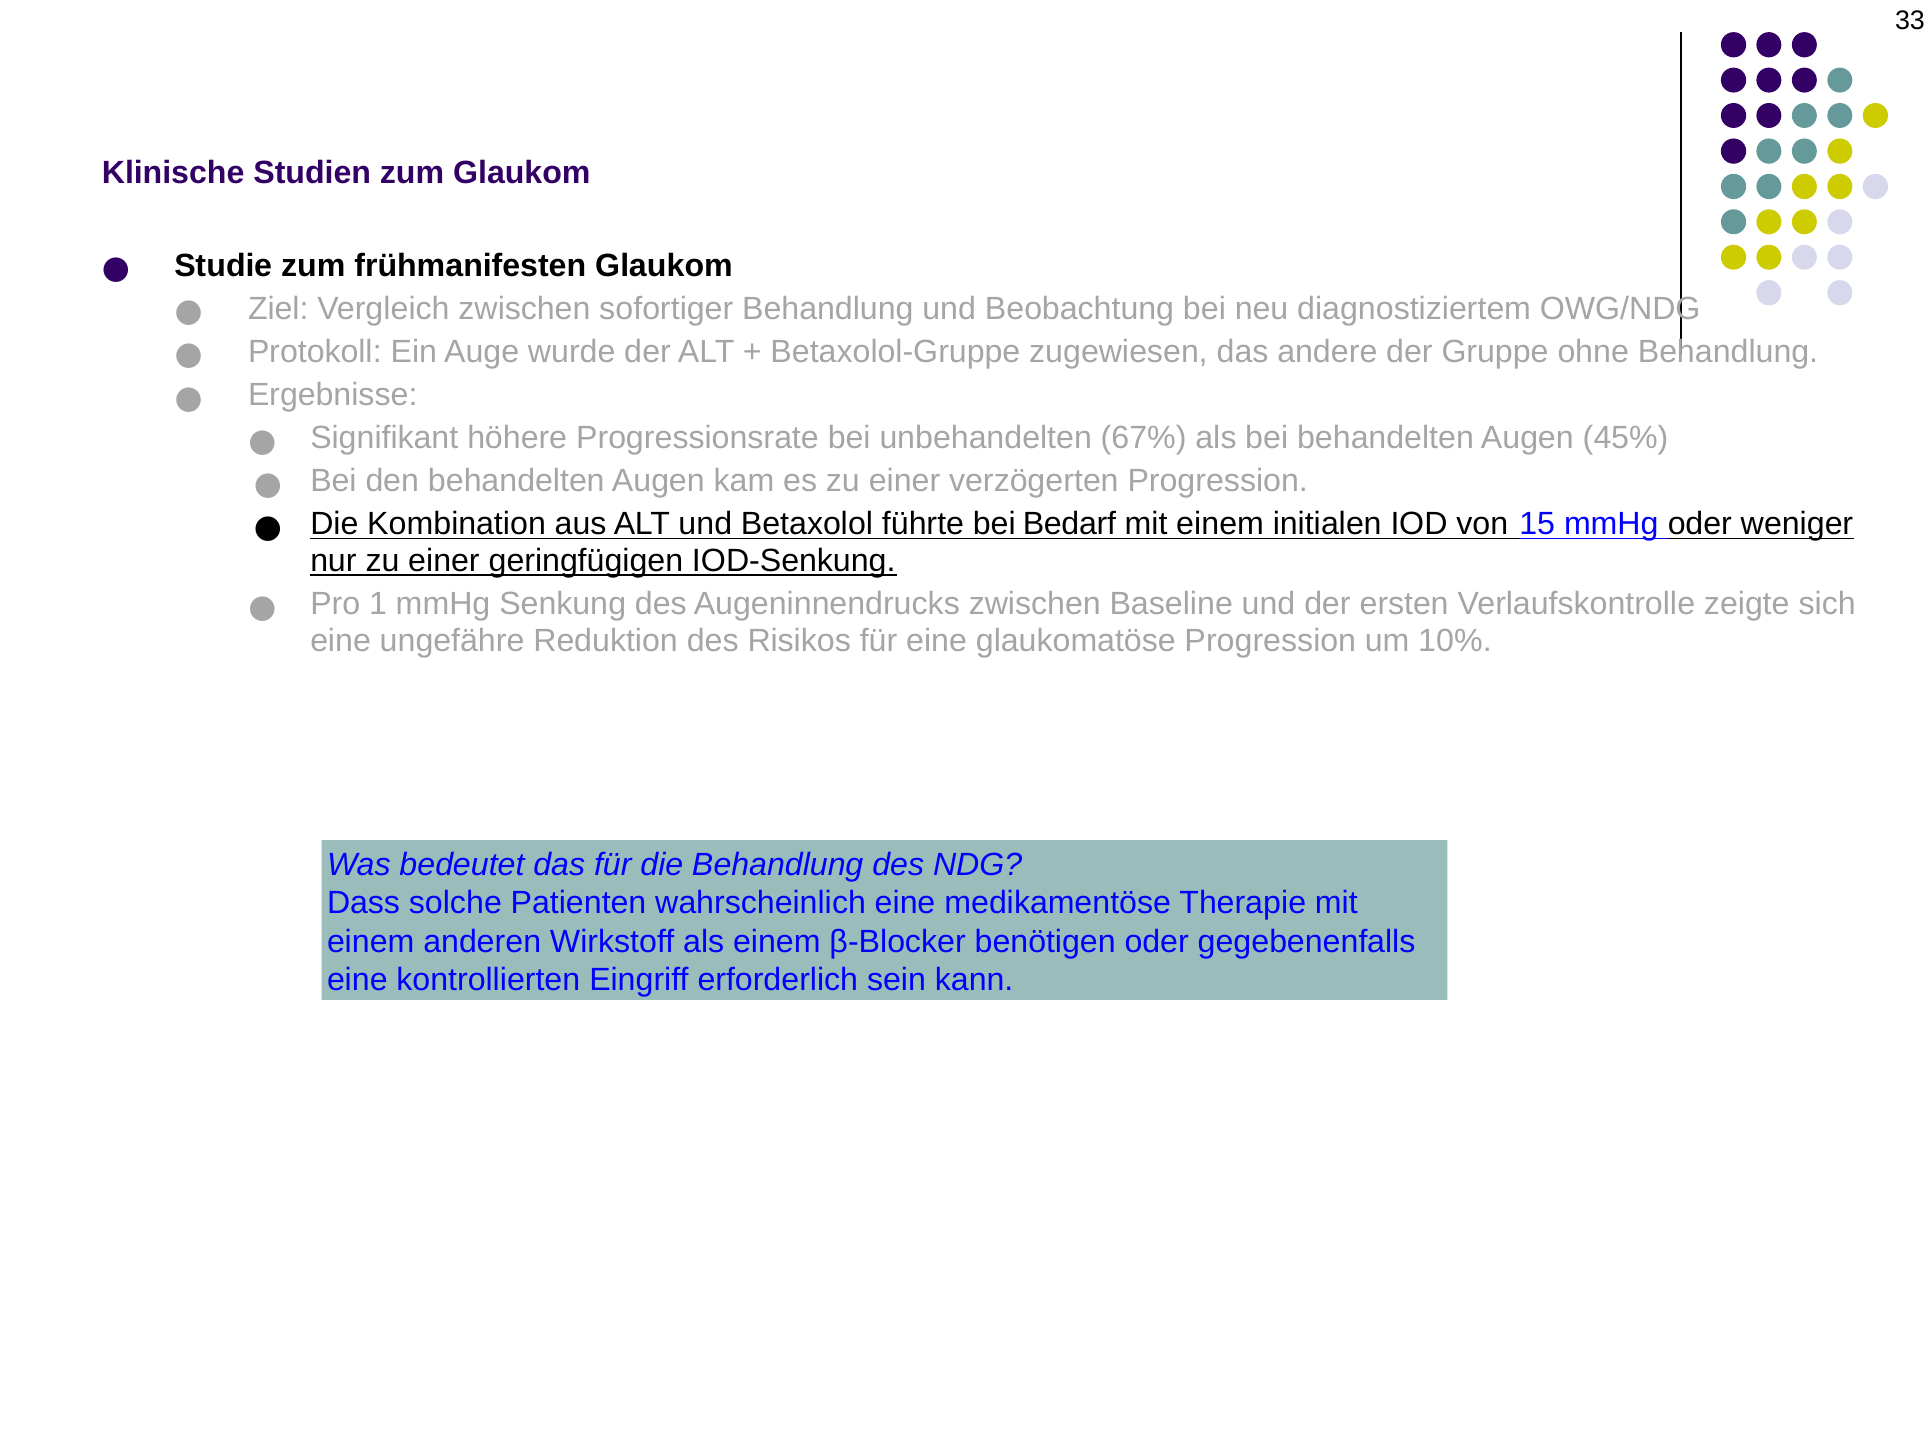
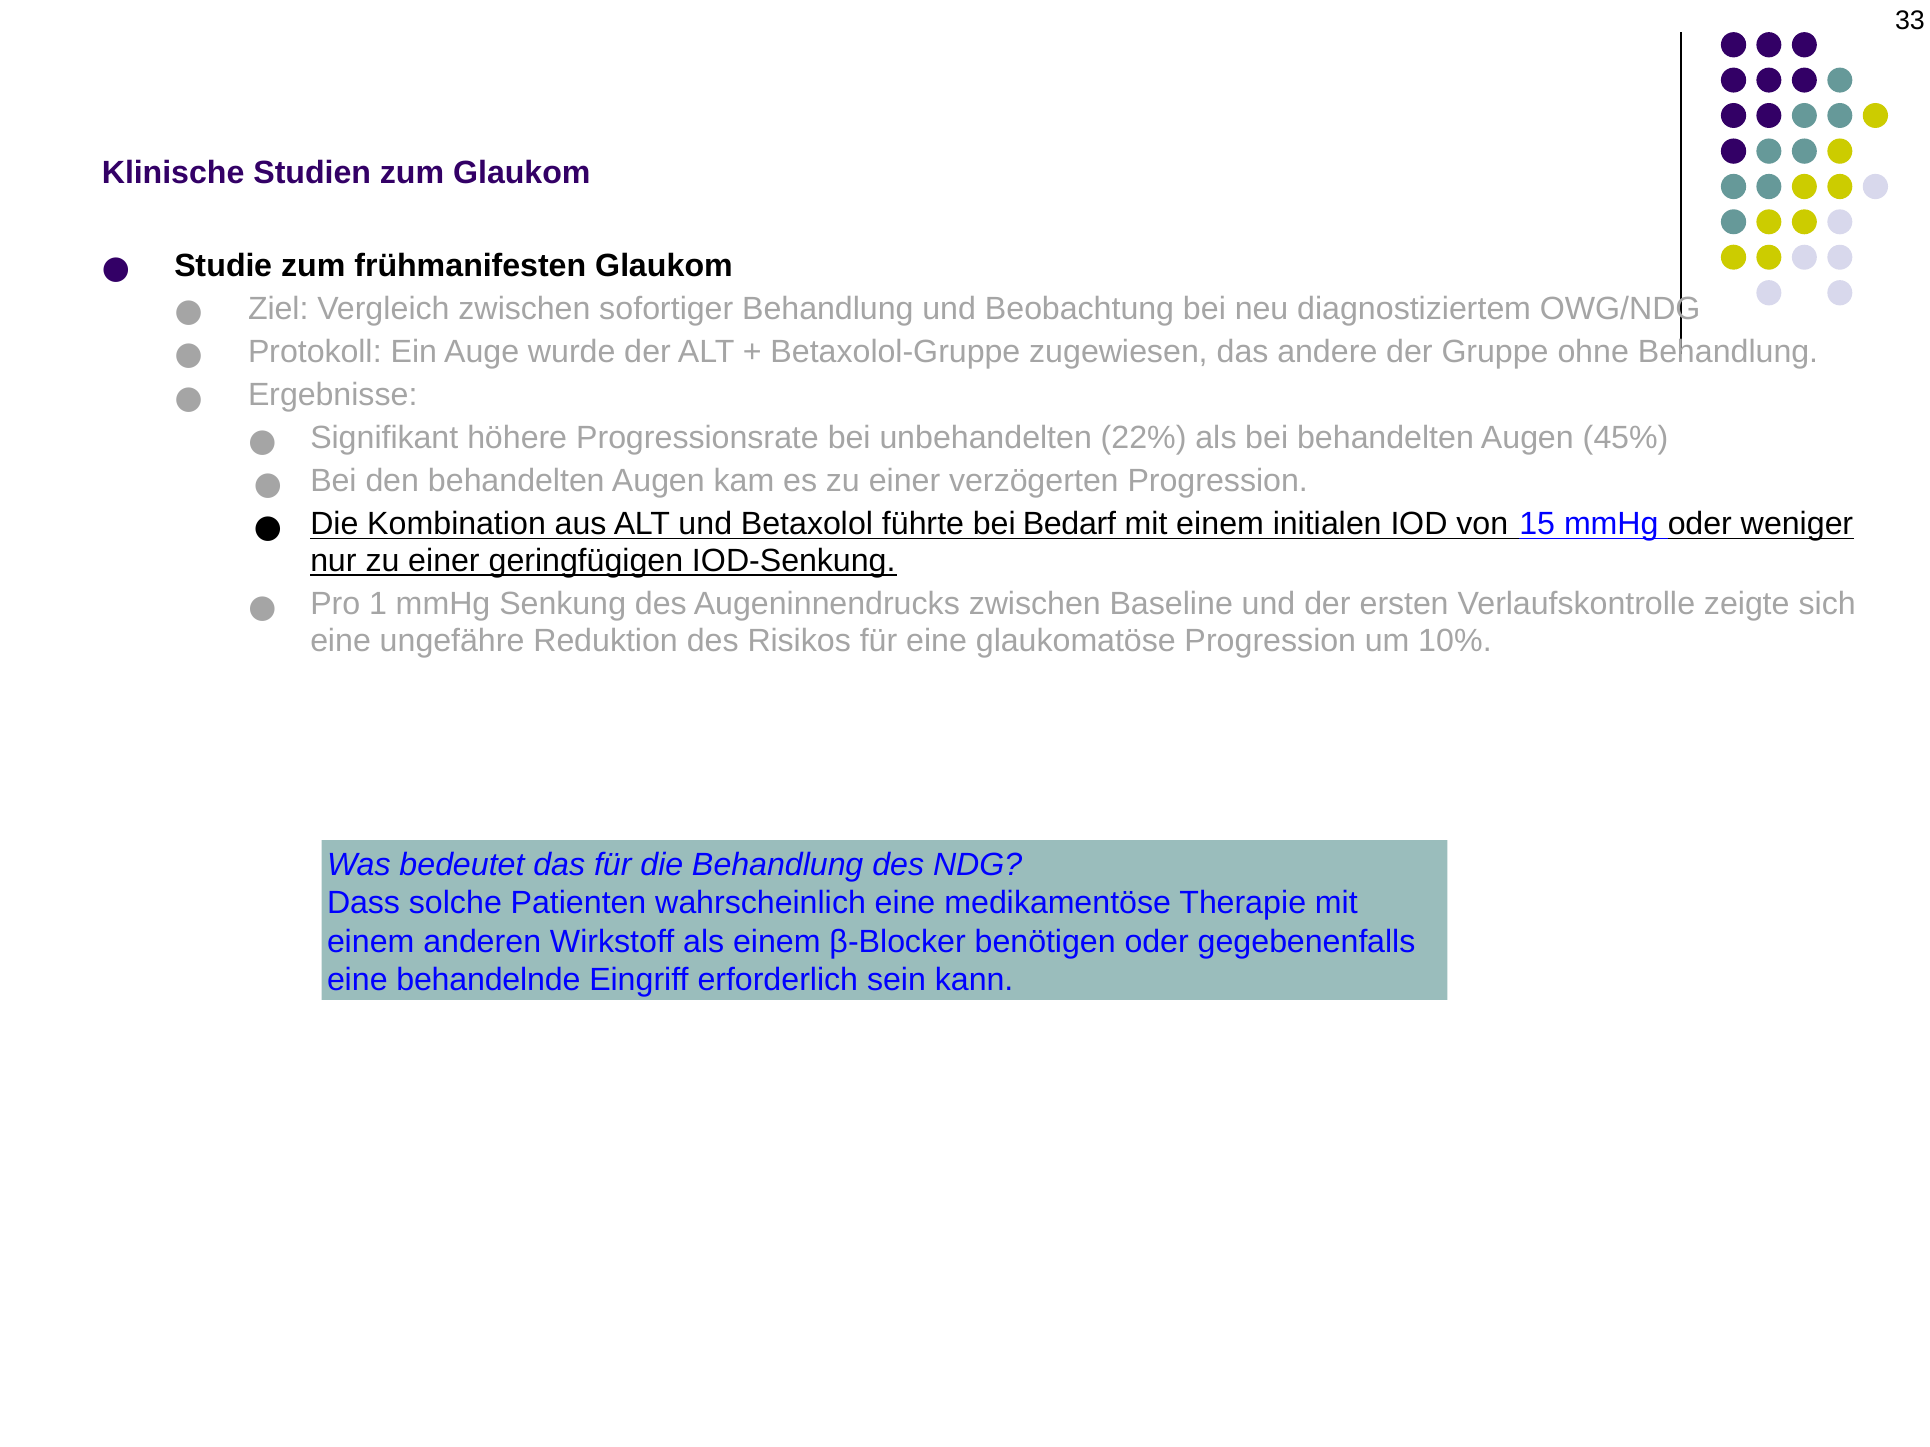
67%: 67% -> 22%
kontrollierten: kontrollierten -> behandelnde
